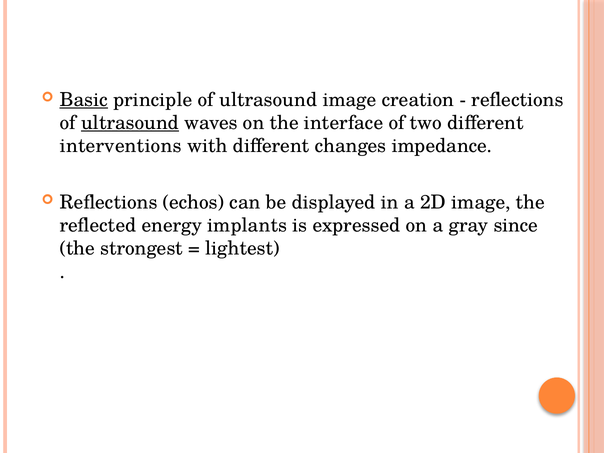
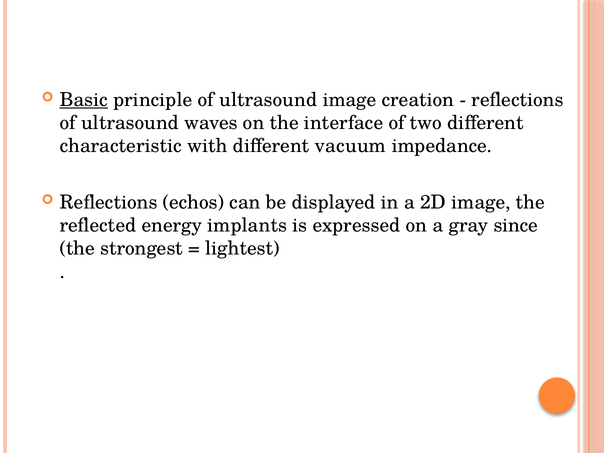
ultrasound at (130, 123) underline: present -> none
interventions: interventions -> characteristic
changes: changes -> vacuum
